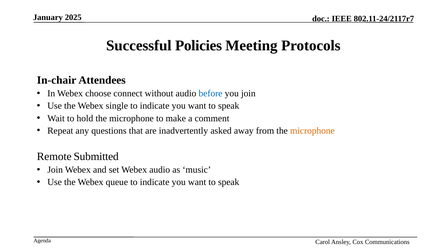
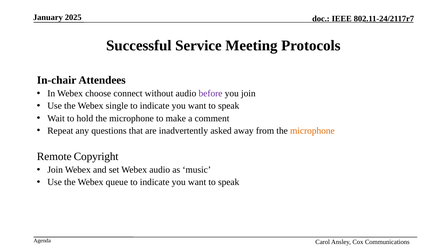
Policies: Policies -> Service
before colour: blue -> purple
Submitted: Submitted -> Copyright
